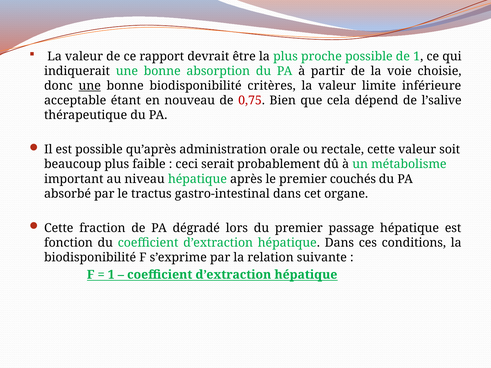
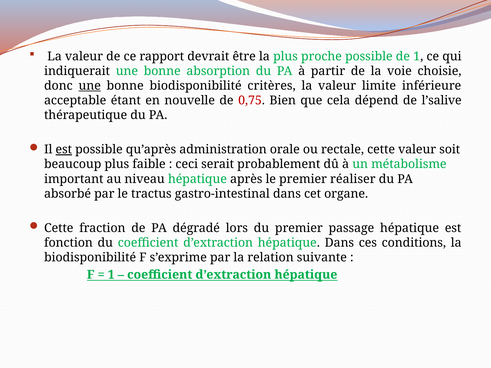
nouveau: nouveau -> nouvelle
est at (64, 150) underline: none -> present
couchés: couchés -> réaliser
